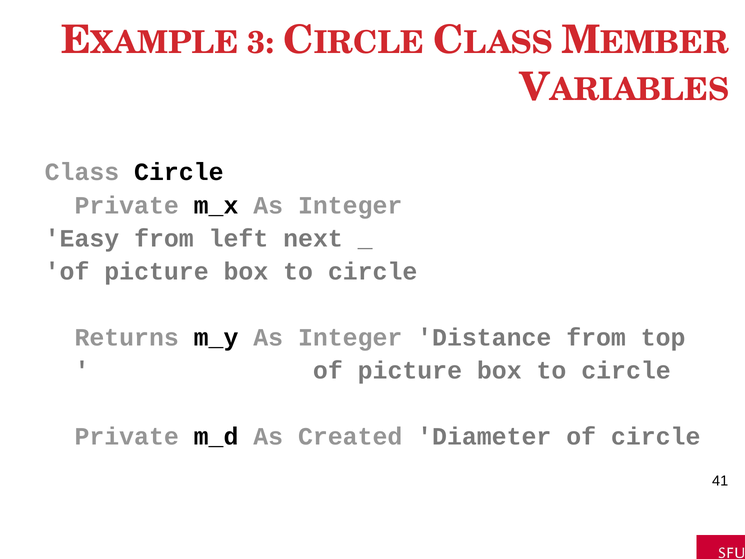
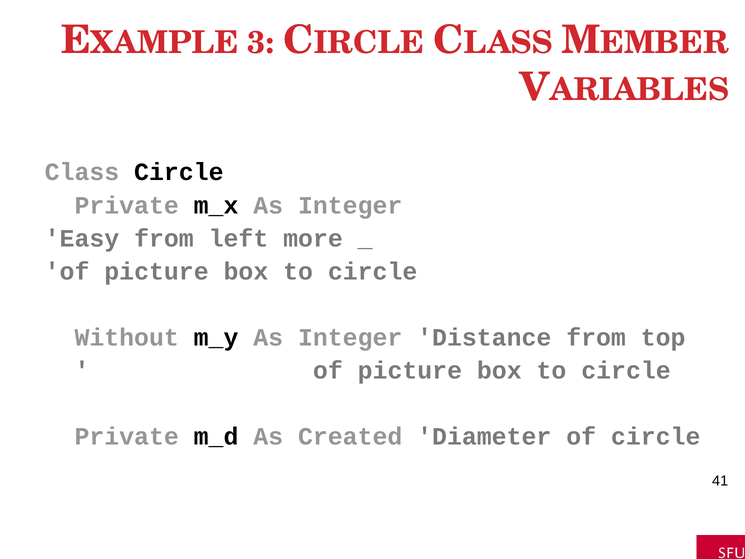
next: next -> more
Returns: Returns -> Without
